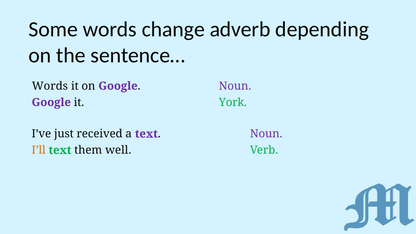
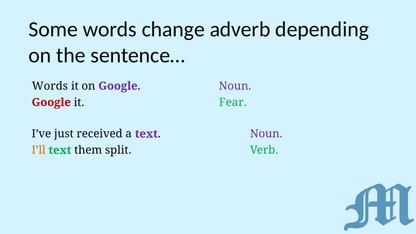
Google at (51, 102) colour: purple -> red
York: York -> Fear
well: well -> split
